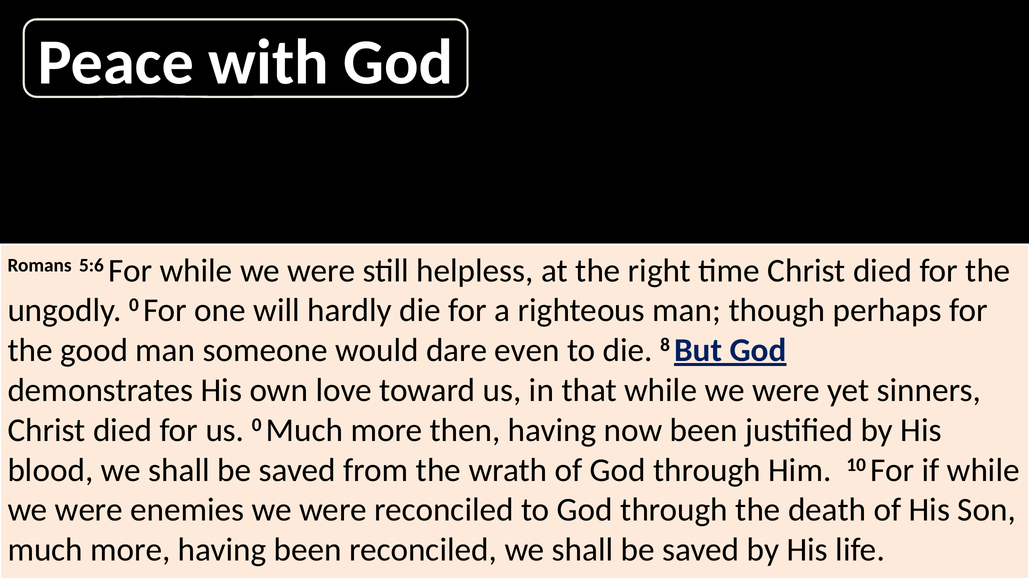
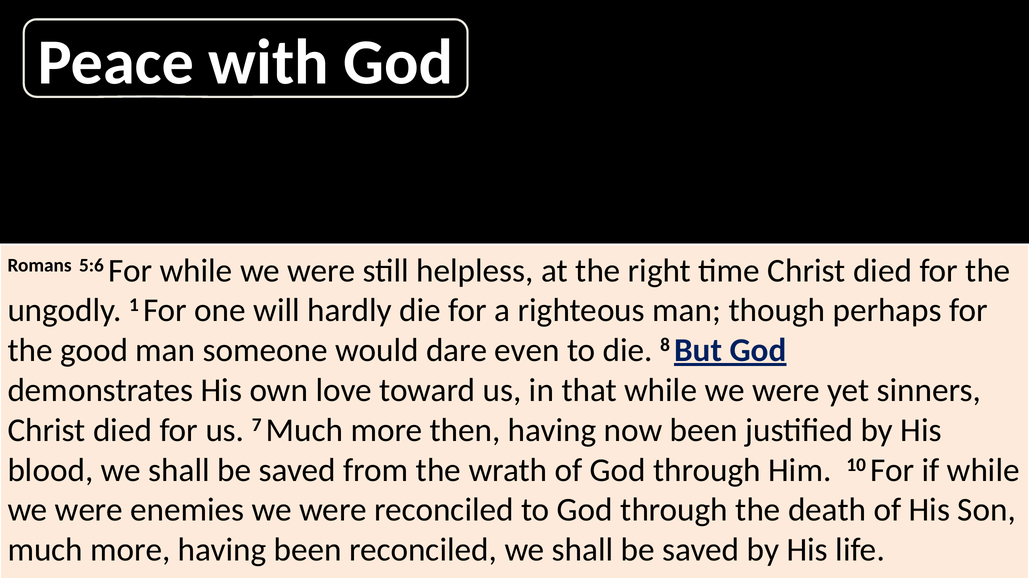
ungodly 0: 0 -> 1
us 0: 0 -> 7
